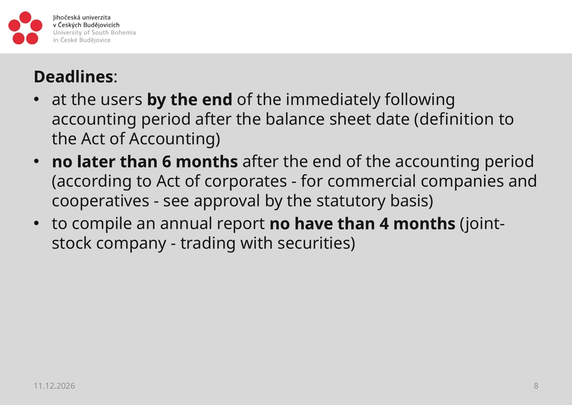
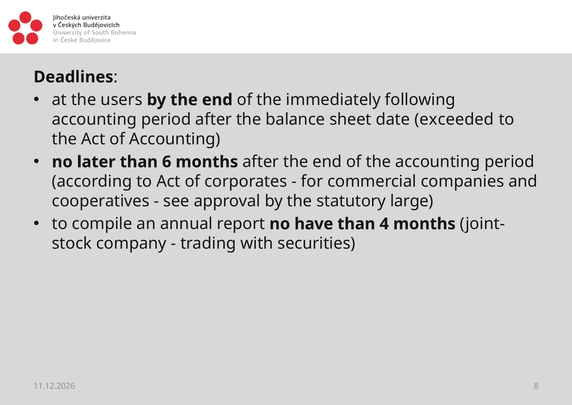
definition: definition -> exceeded
basis: basis -> large
